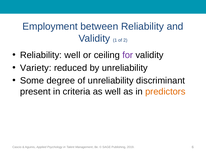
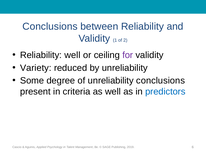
Employment at (50, 27): Employment -> Conclusions
unreliability discriminant: discriminant -> conclusions
predictors colour: orange -> blue
